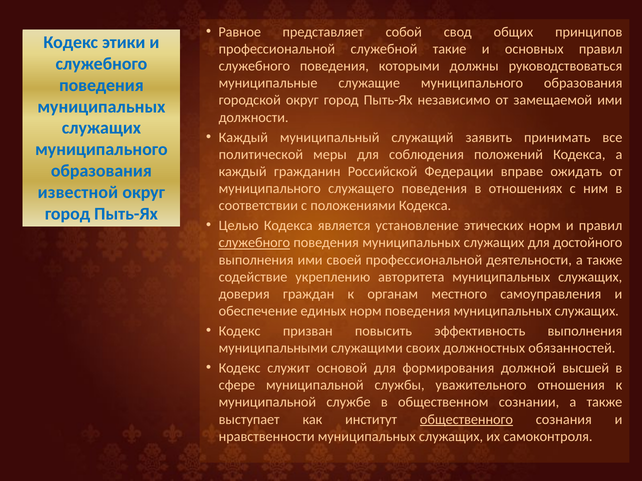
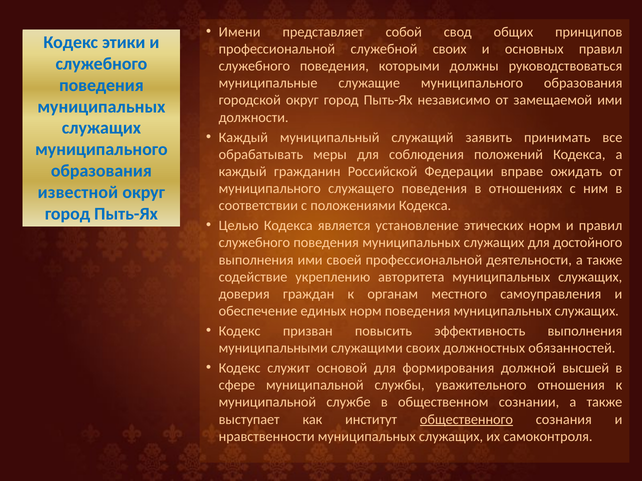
Равное: Равное -> Имени
служебной такие: такие -> своих
политической: политической -> обрабатывать
служебного at (254, 243) underline: present -> none
